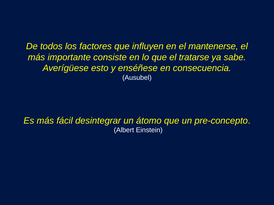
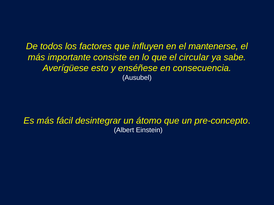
tratarse: tratarse -> circular
